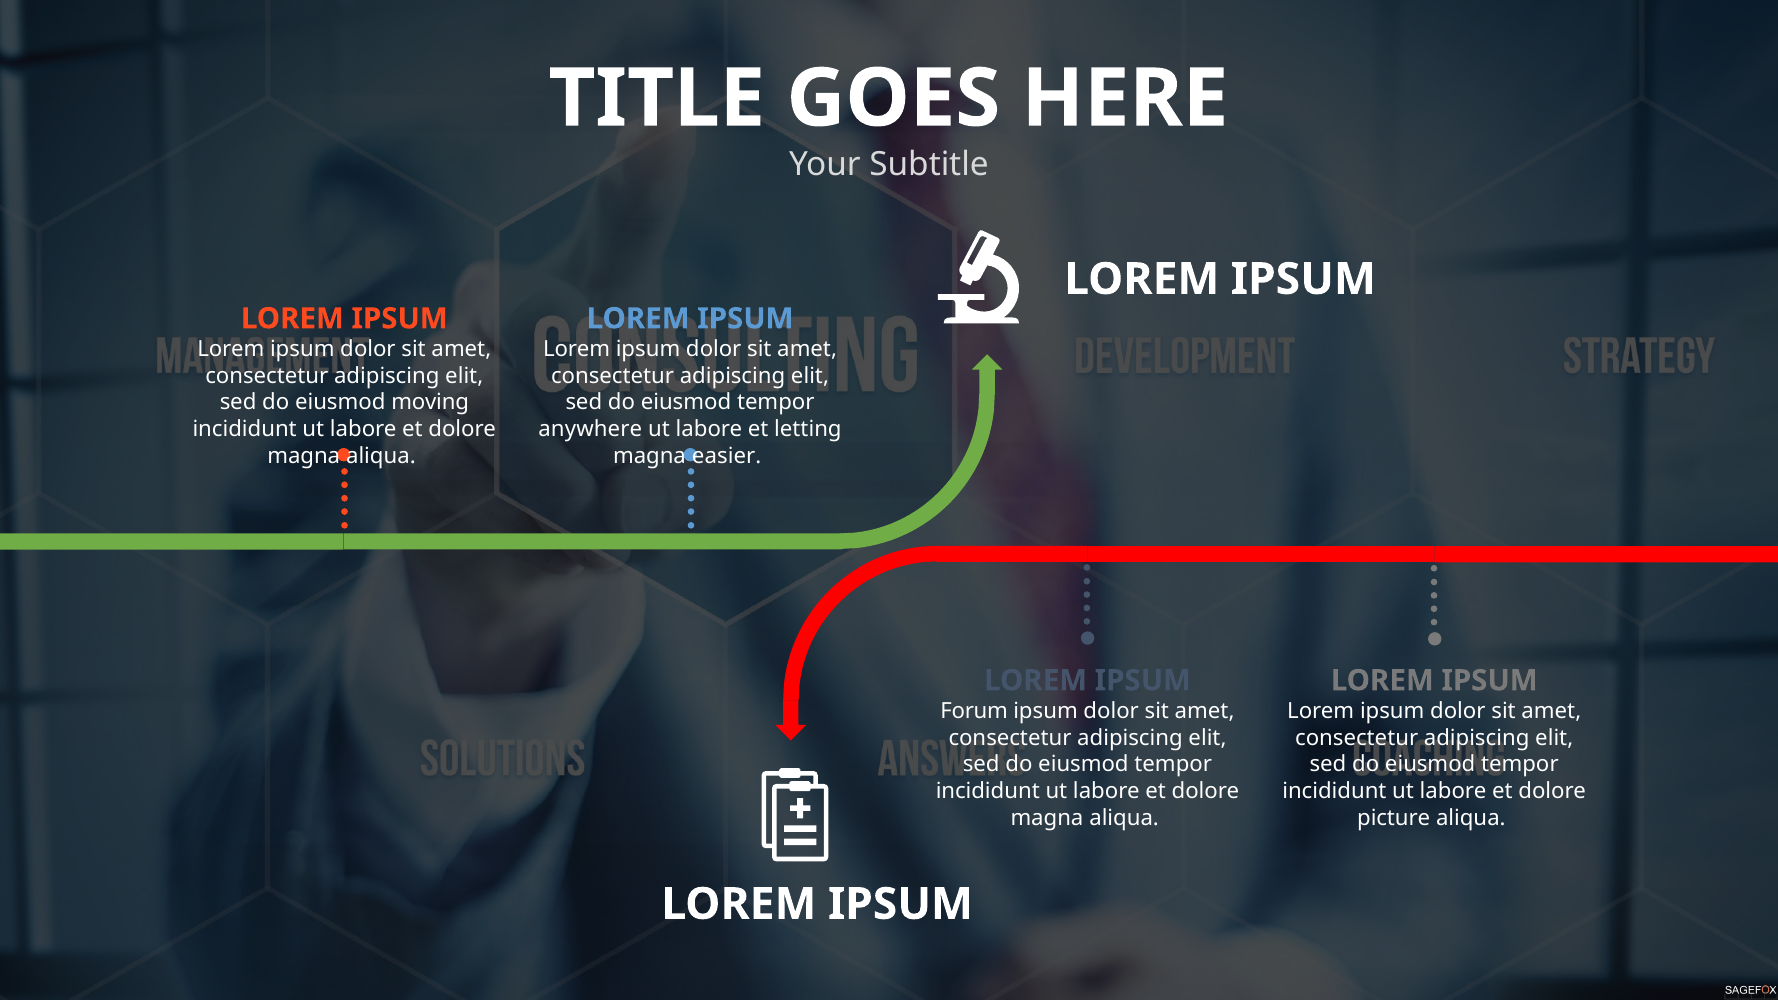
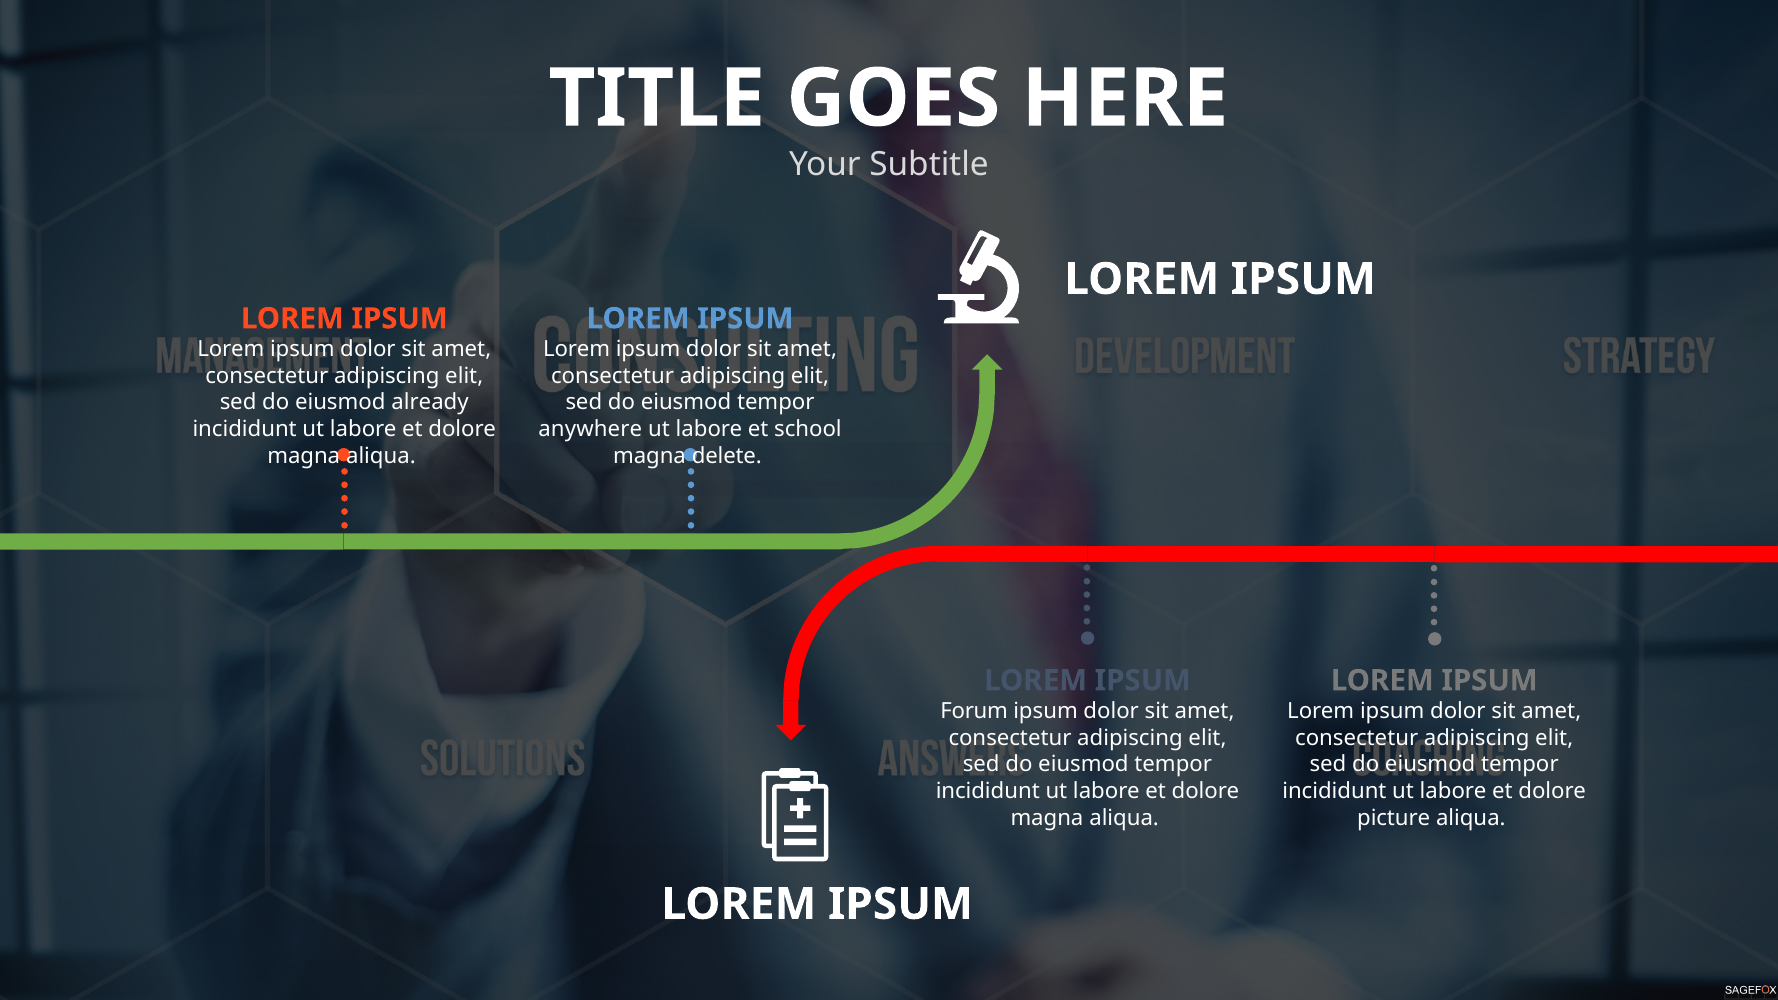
moving: moving -> already
letting: letting -> school
easier: easier -> delete
